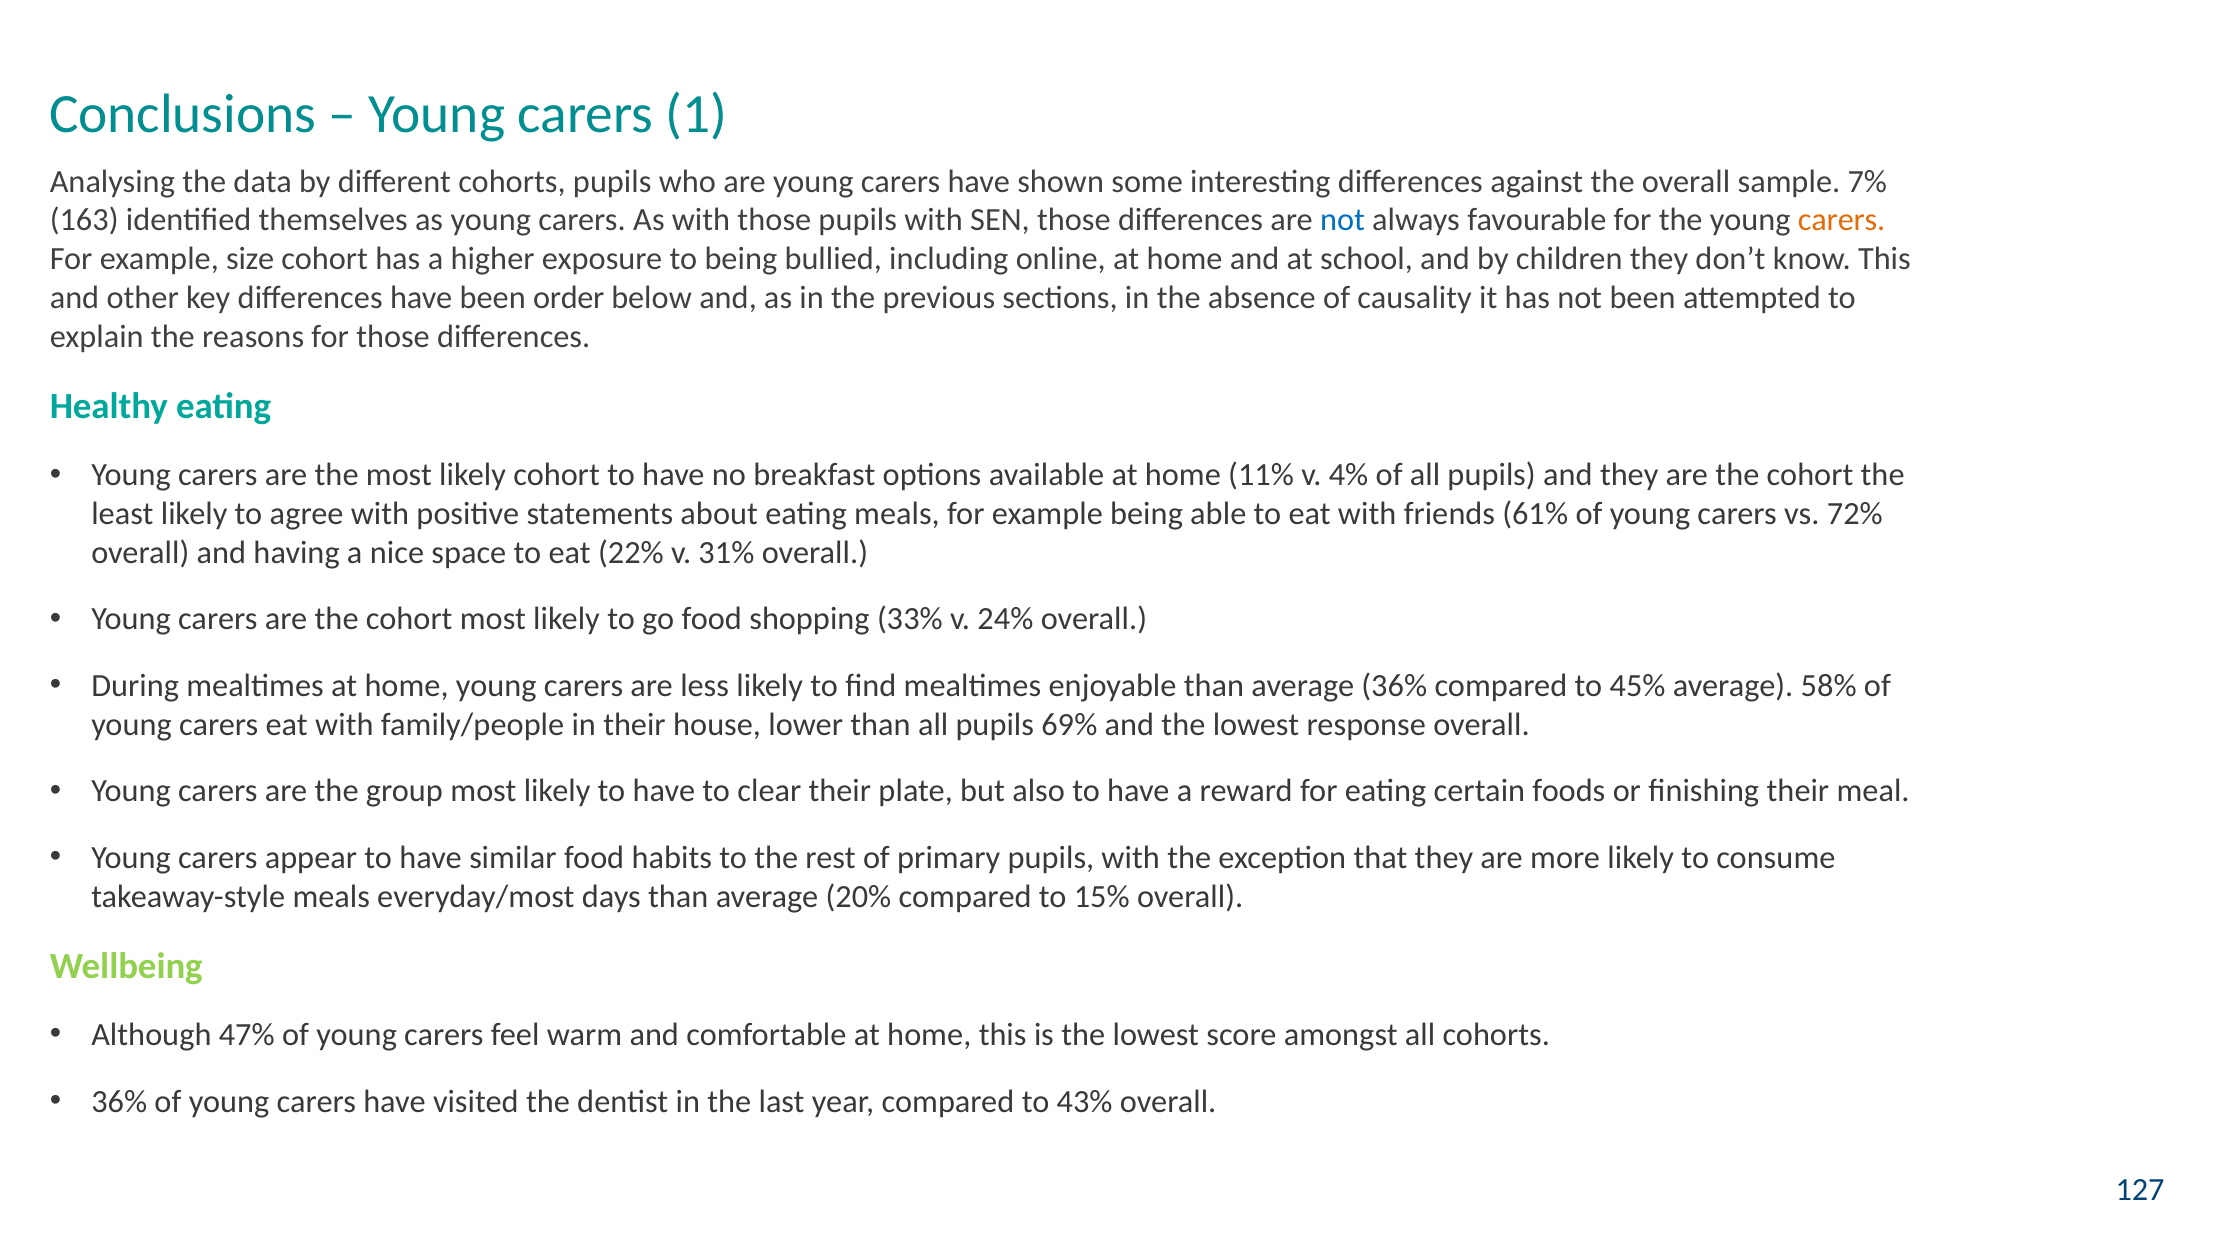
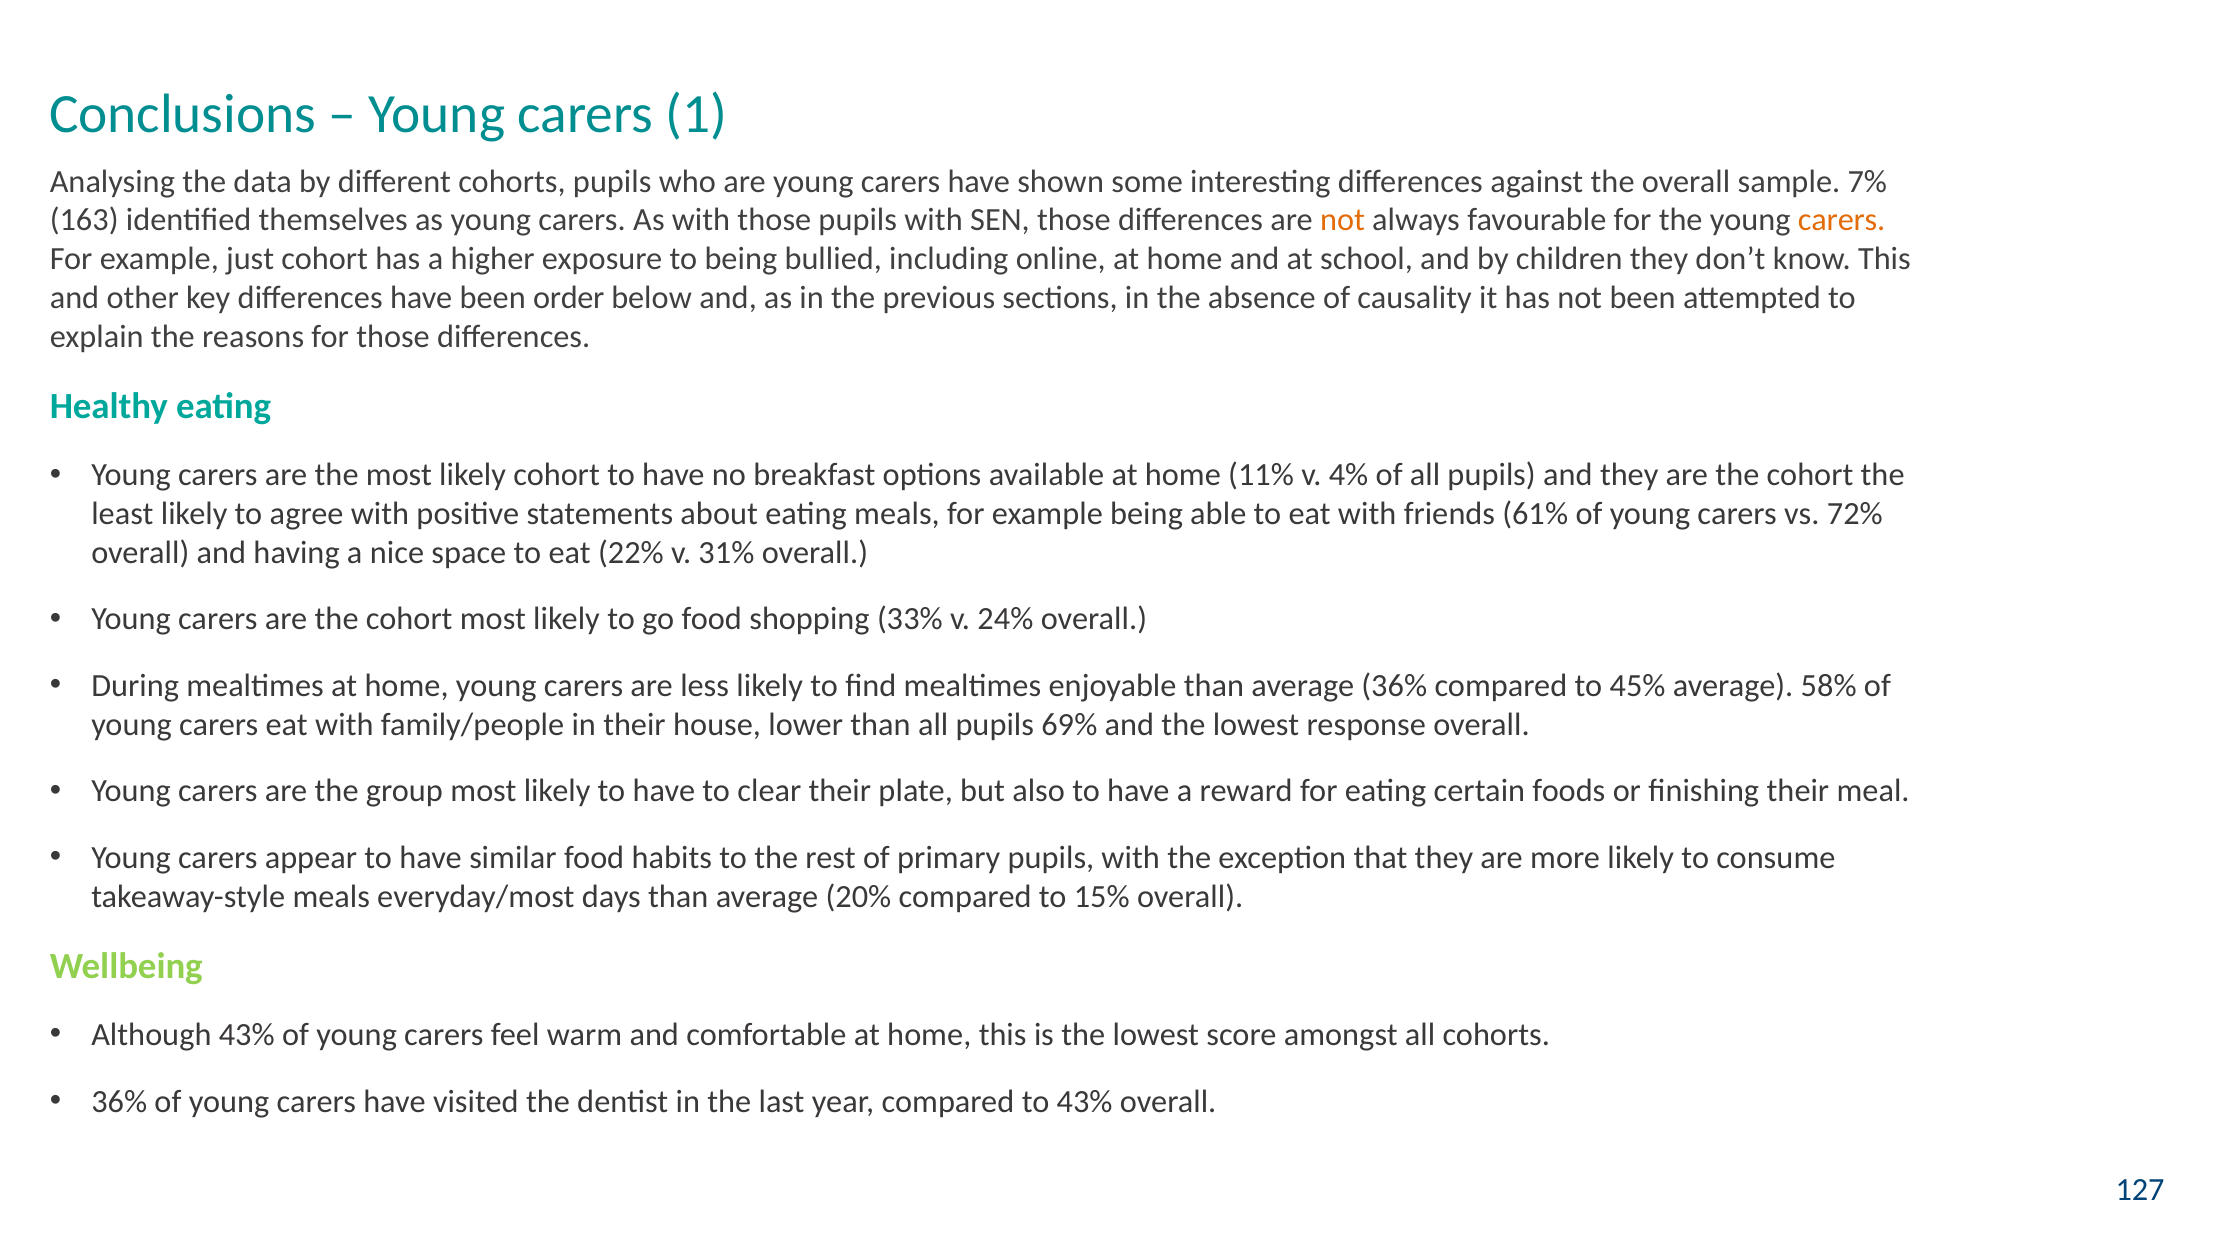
not at (1343, 220) colour: blue -> orange
size: size -> just
Although 47%: 47% -> 43%
